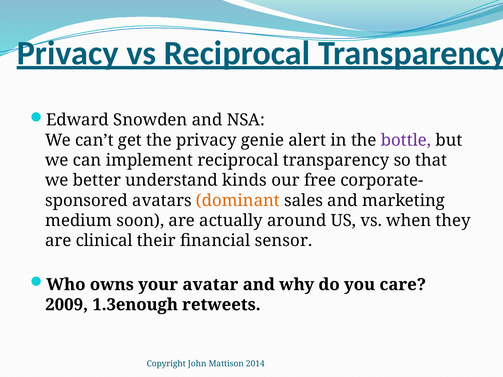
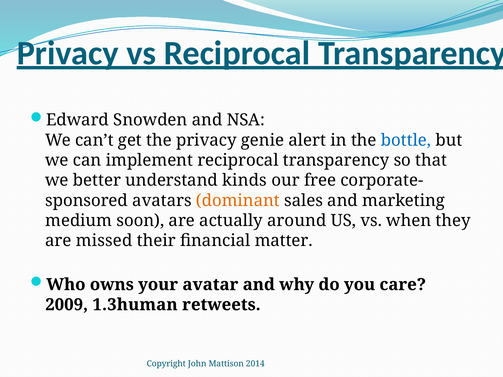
bottle colour: purple -> blue
clinical: clinical -> missed
sensor: sensor -> matter
1.3enough: 1.3enough -> 1.3human
